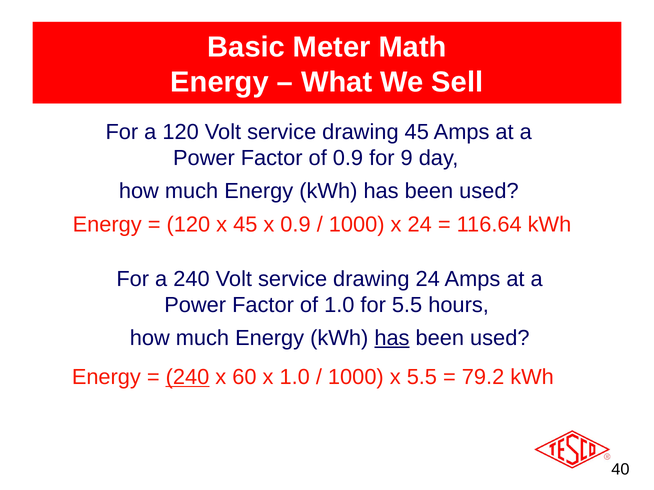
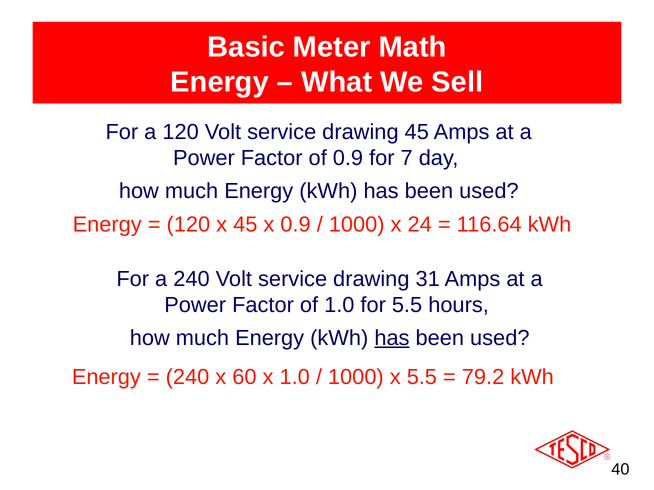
9: 9 -> 7
drawing 24: 24 -> 31
240 at (187, 378) underline: present -> none
